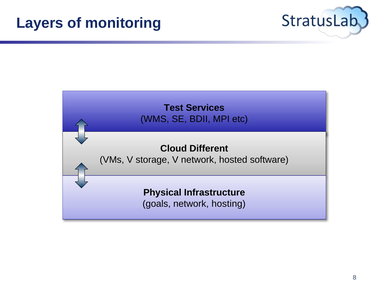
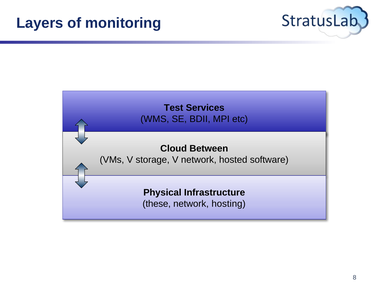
Different: Different -> Between
goals: goals -> these
